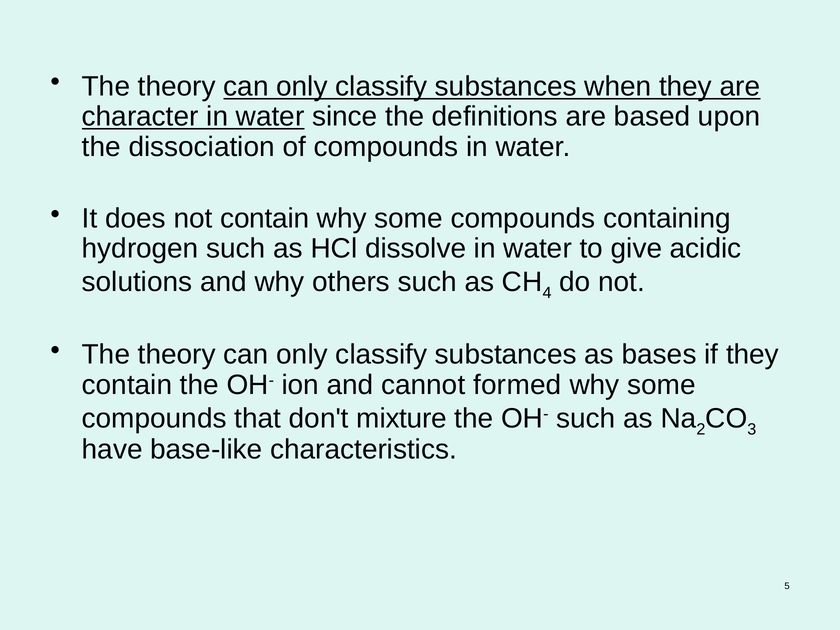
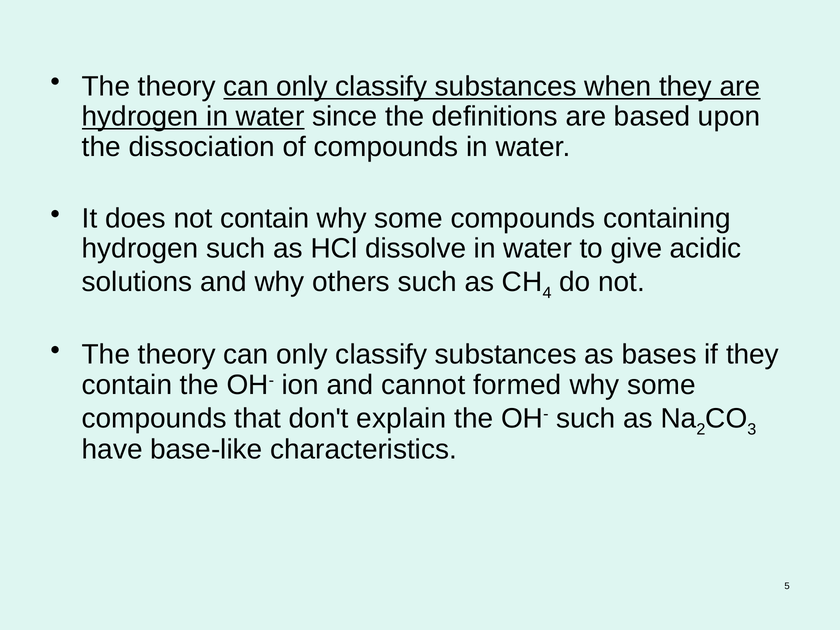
character at (140, 117): character -> hydrogen
mixture: mixture -> explain
